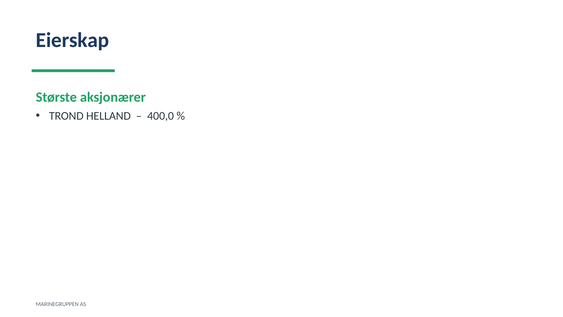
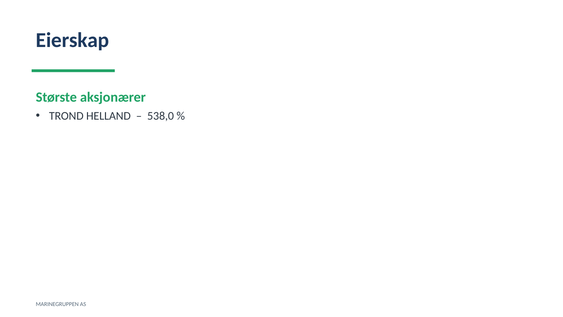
400,0: 400,0 -> 538,0
